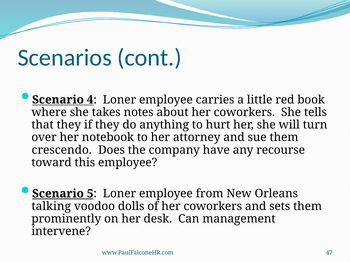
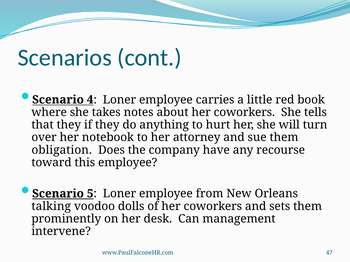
crescendo: crescendo -> obligation
